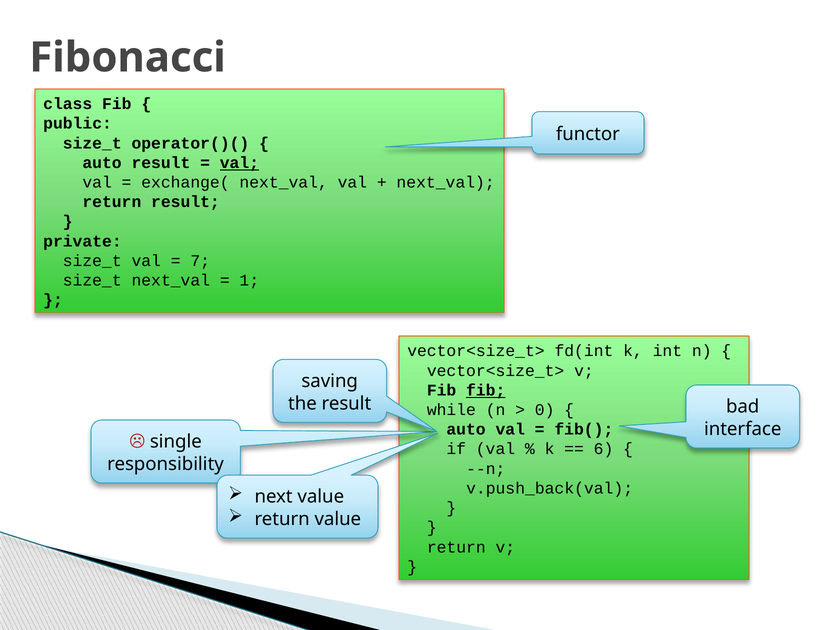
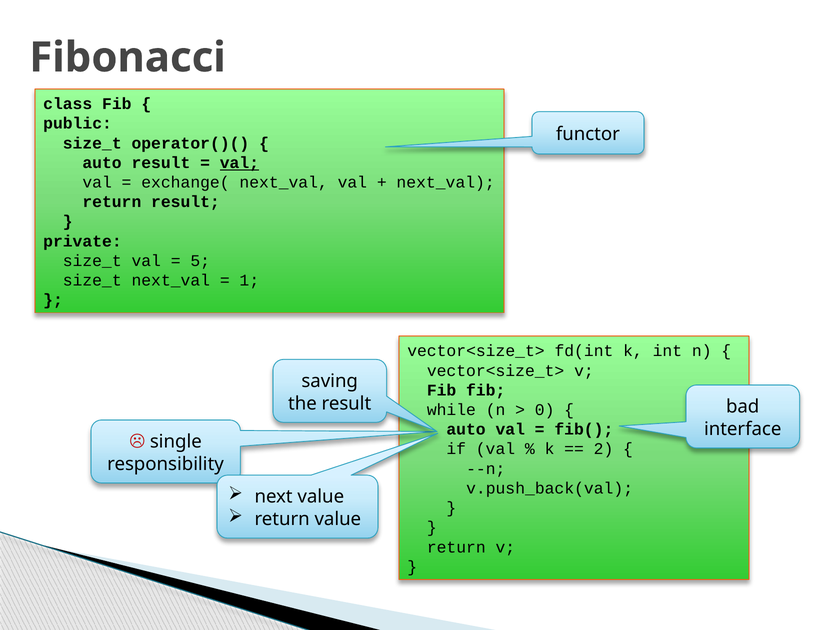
7: 7 -> 5
fib at (486, 390) underline: present -> none
6: 6 -> 2
